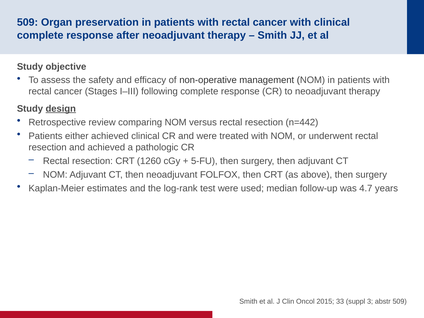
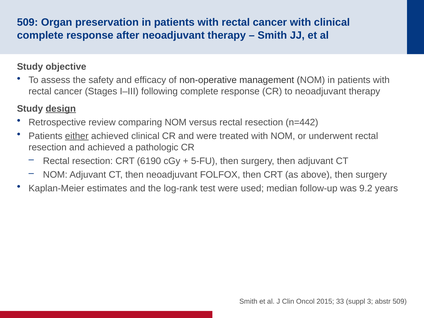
either underline: none -> present
1260: 1260 -> 6190
4.7: 4.7 -> 9.2
